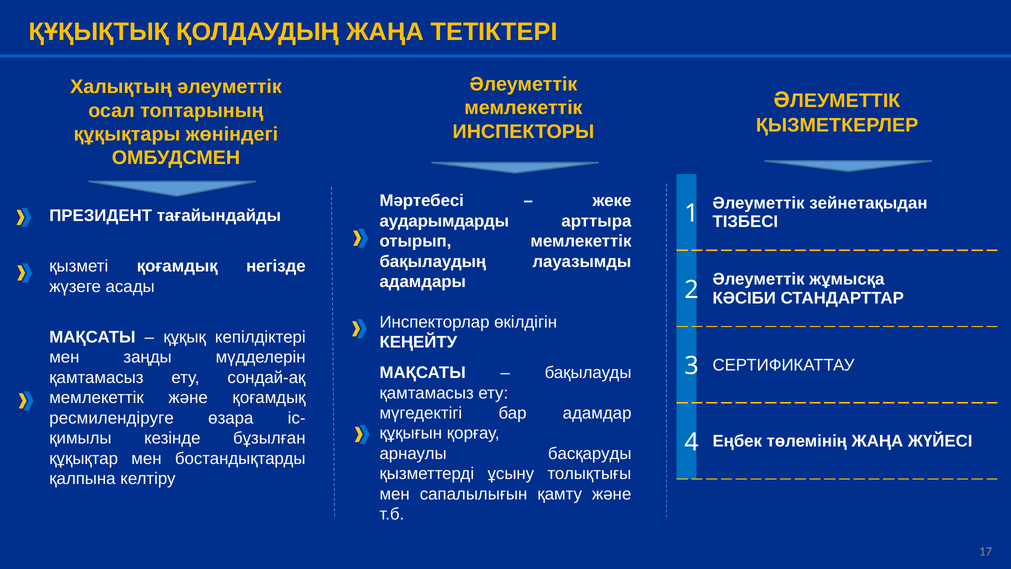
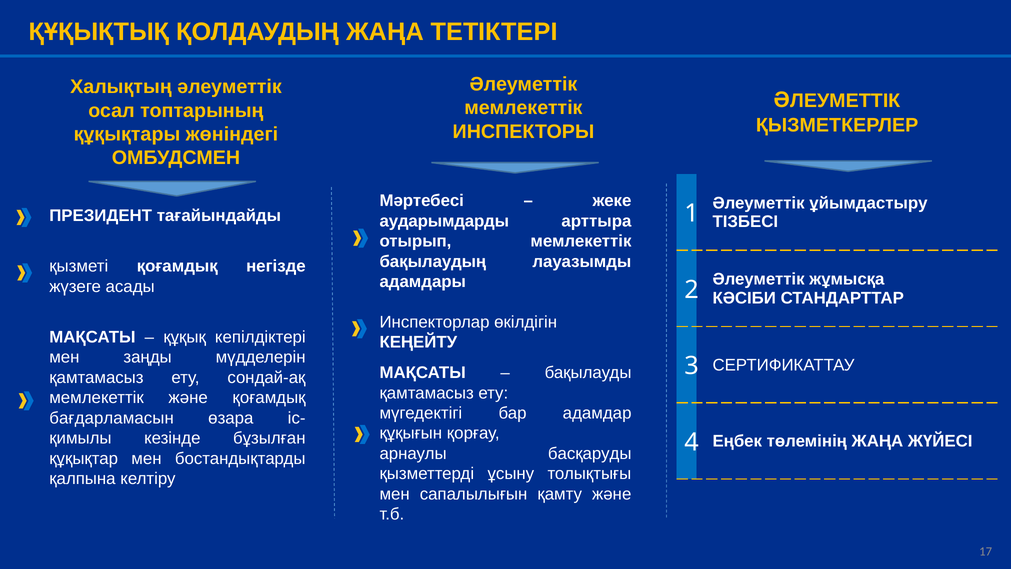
зейнетақыдан: зейнетақыдан -> ұйымдастыру
ресмилендіруге: ресмилендіруге -> бағдарламасын
